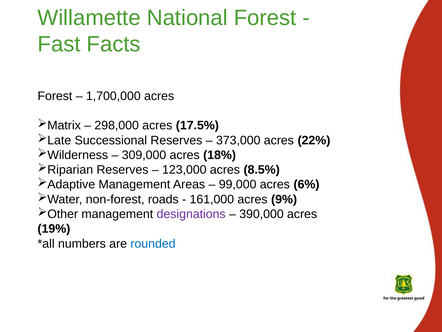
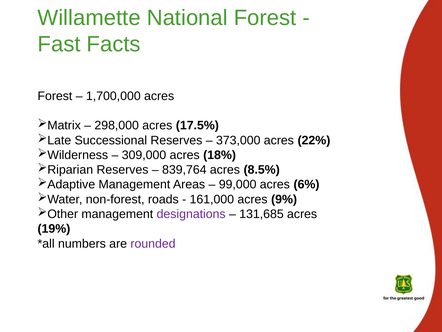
123,000: 123,000 -> 839,764
390,000: 390,000 -> 131,685
rounded colour: blue -> purple
